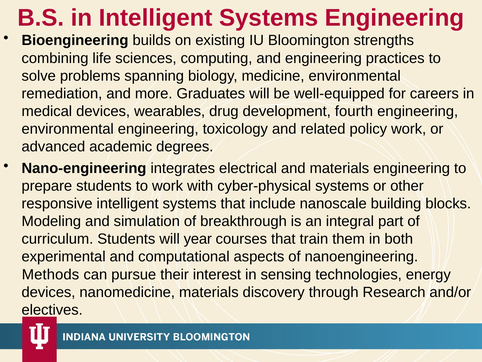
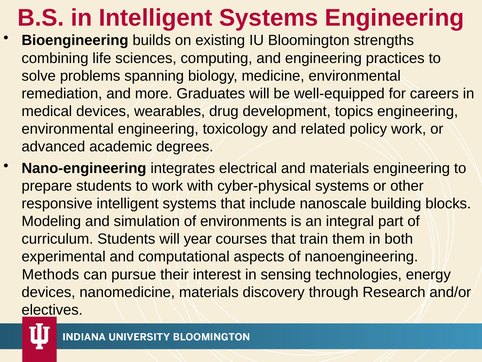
fourth: fourth -> topics
breakthrough: breakthrough -> environments
